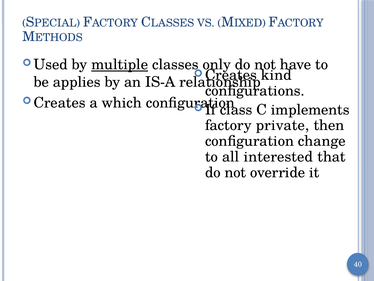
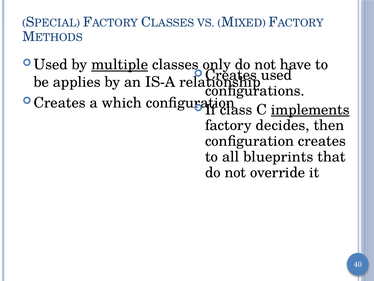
kind: kind -> used
implements underline: none -> present
private: private -> decides
change: change -> creates
interested: interested -> blueprints
